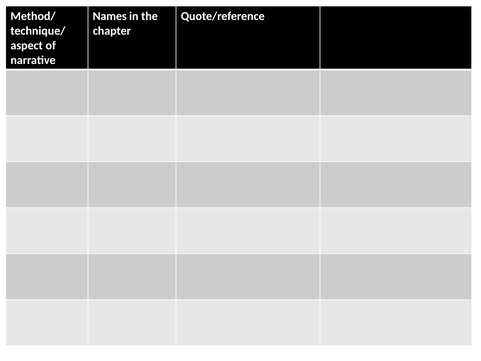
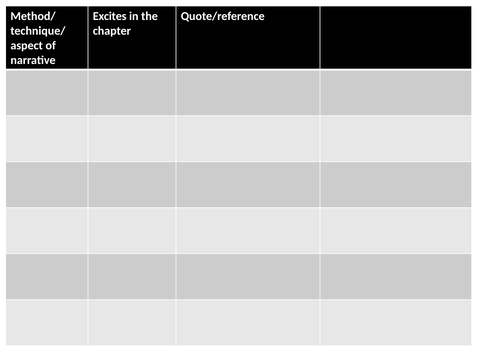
Names: Names -> Excites
